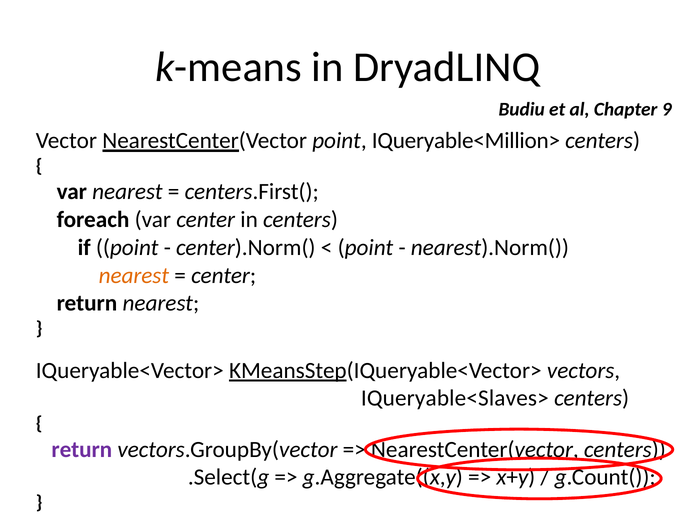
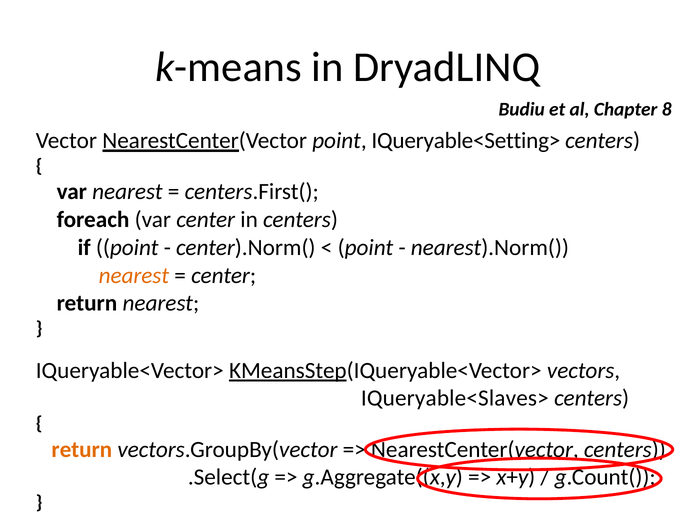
9: 9 -> 8
IQueryable<Million>: IQueryable<Million> -> IQueryable<Setting>
return at (82, 449) colour: purple -> orange
